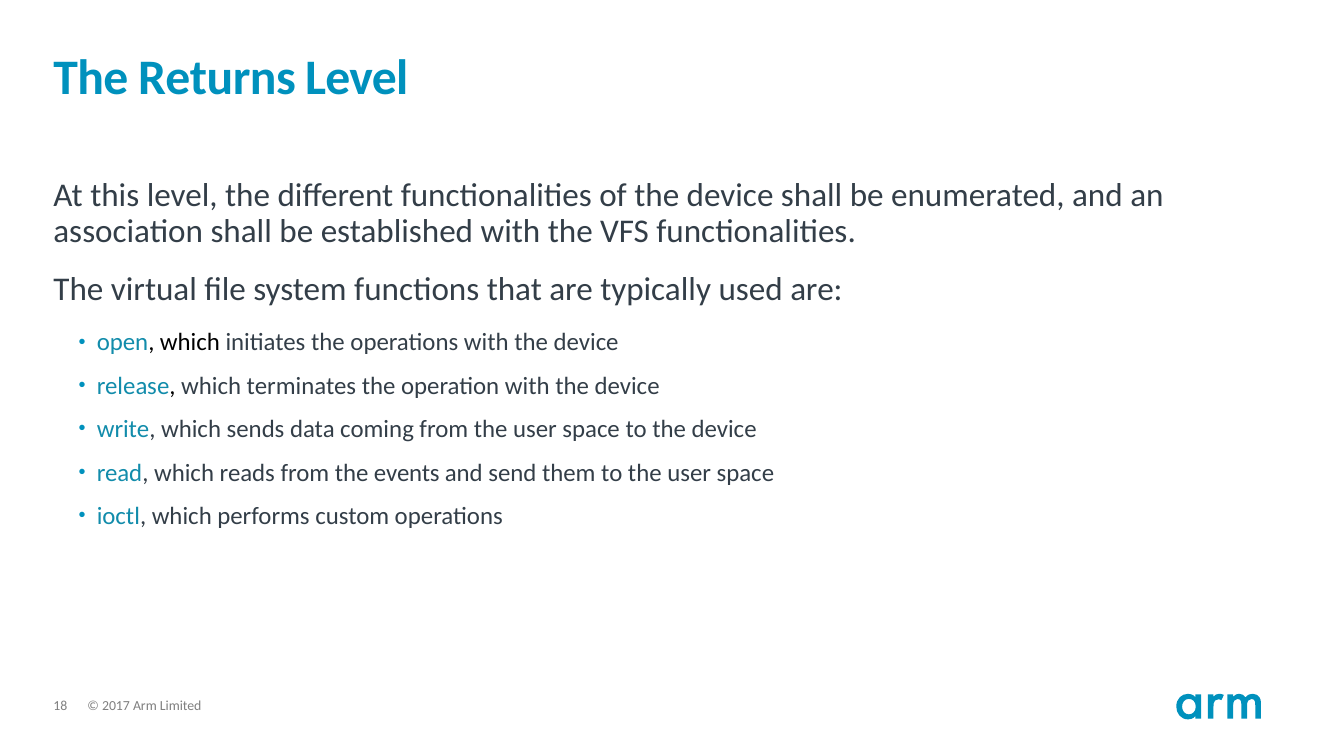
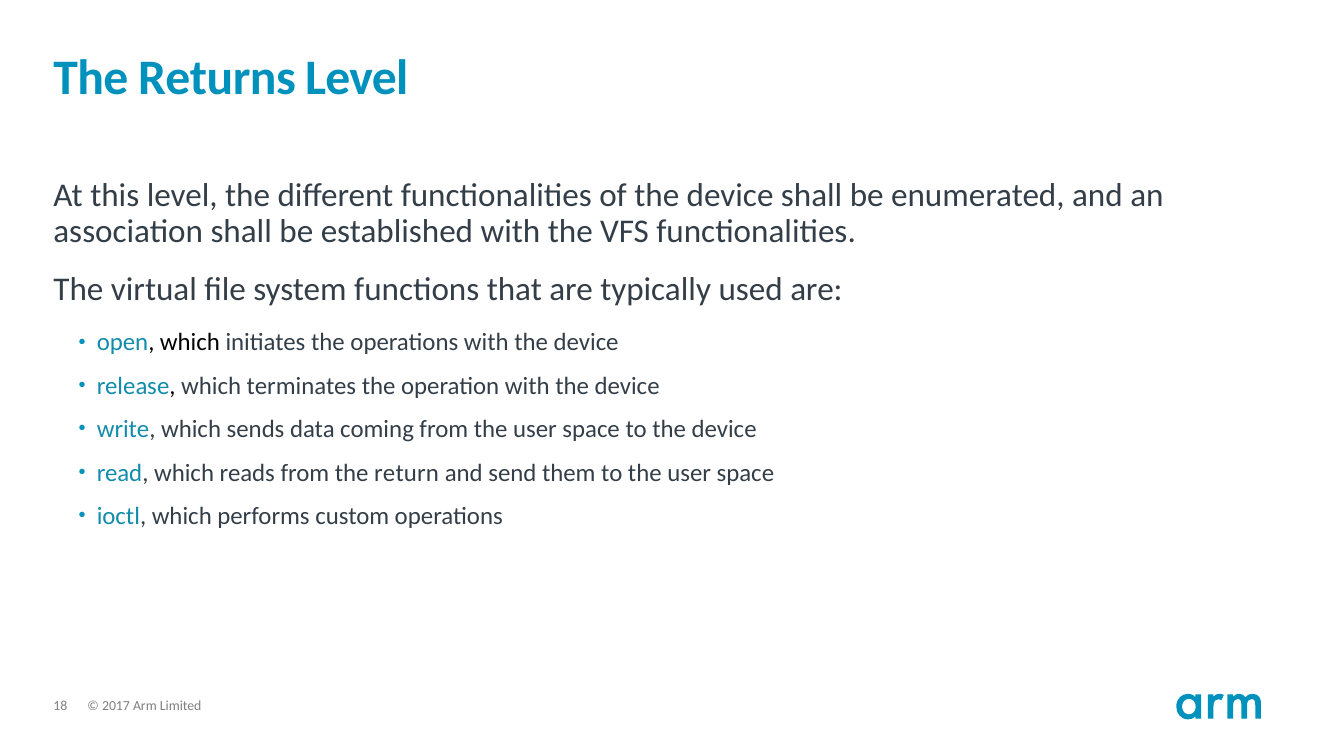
events: events -> return
